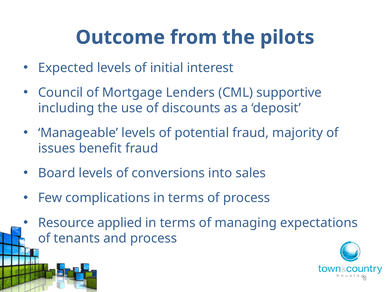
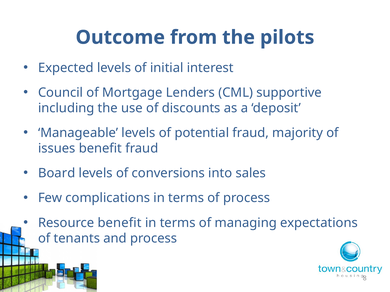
Resource applied: applied -> benefit
